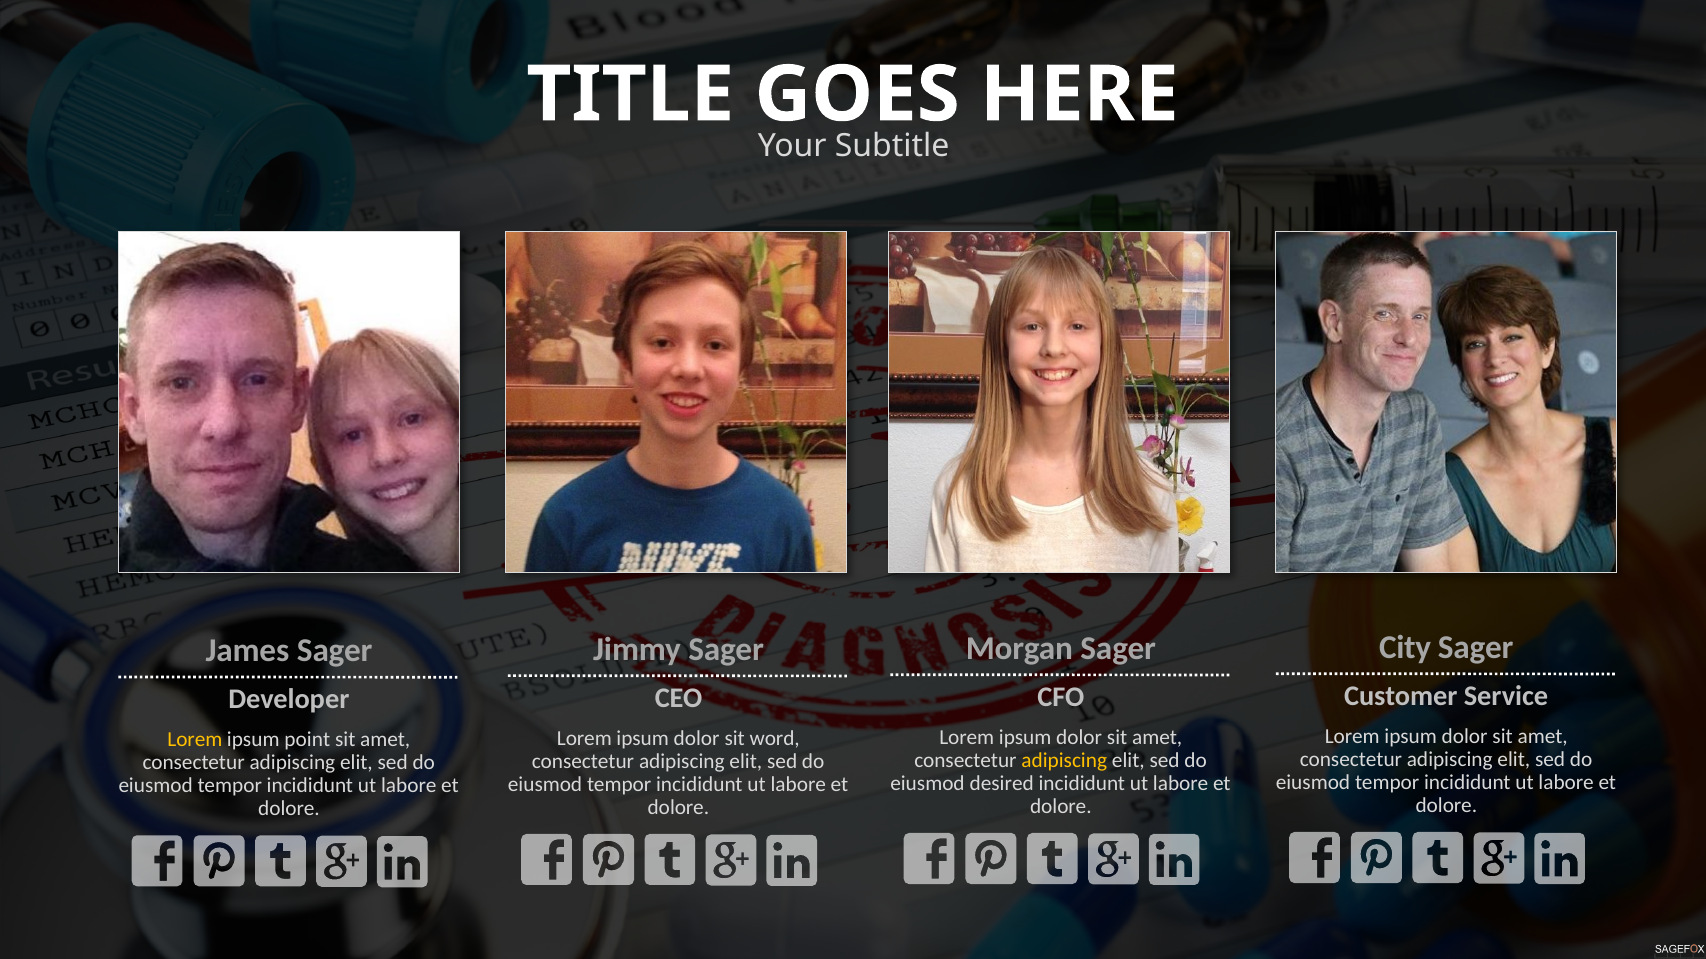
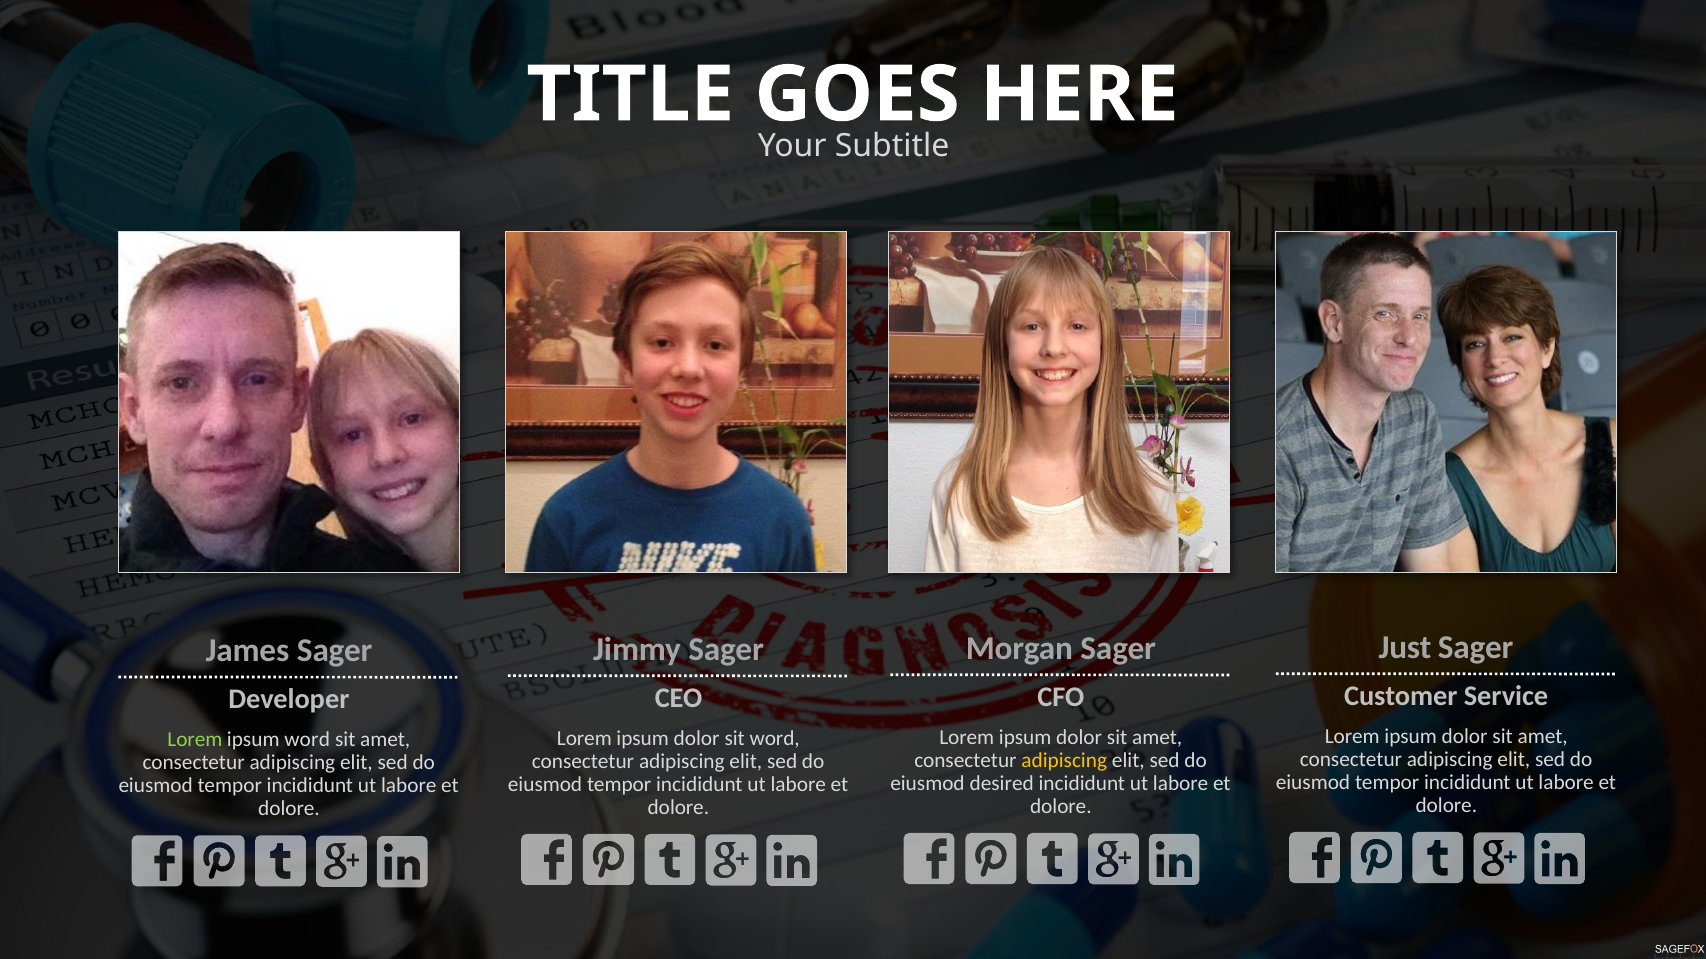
City: City -> Just
Lorem at (195, 740) colour: yellow -> light green
ipsum point: point -> word
